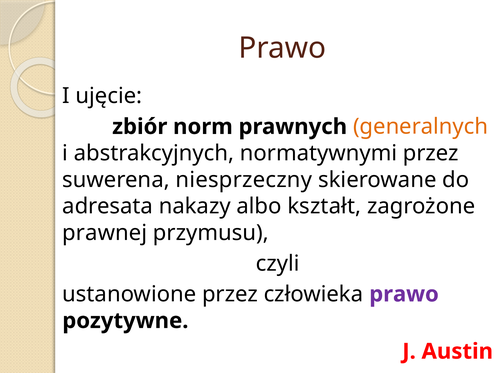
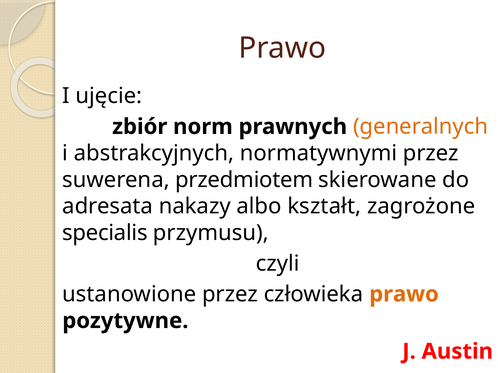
niesprzeczny: niesprzeczny -> przedmiotem
prawnej: prawnej -> specialis
prawo at (404, 295) colour: purple -> orange
